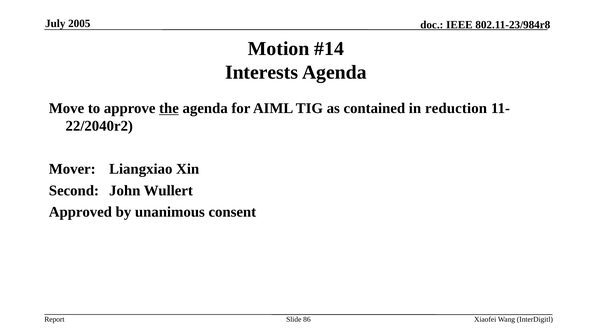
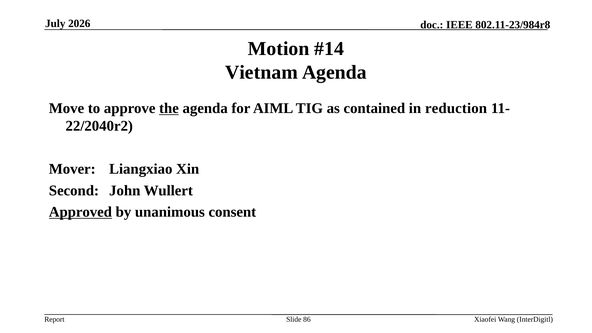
2005: 2005 -> 2026
Interests: Interests -> Vietnam
Approved underline: none -> present
